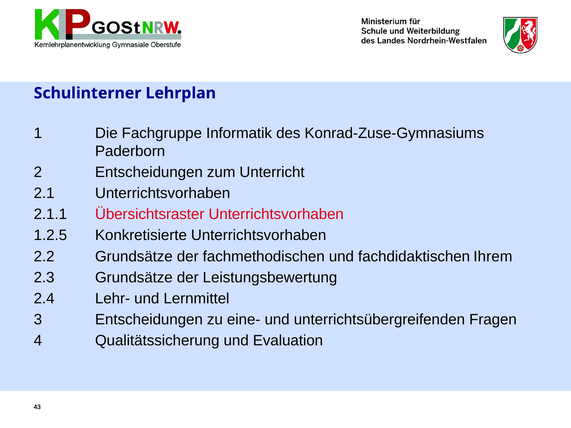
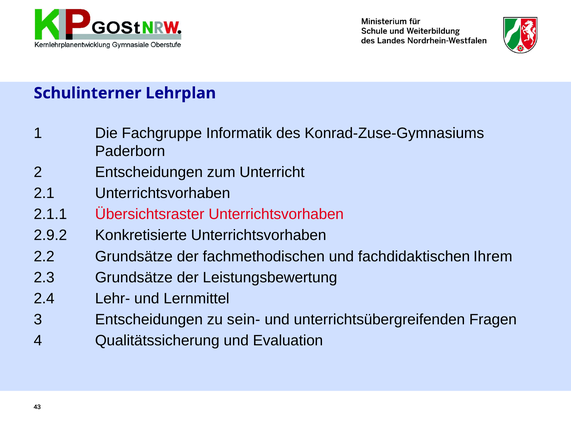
1.2.5: 1.2.5 -> 2.9.2
eine-: eine- -> sein-
